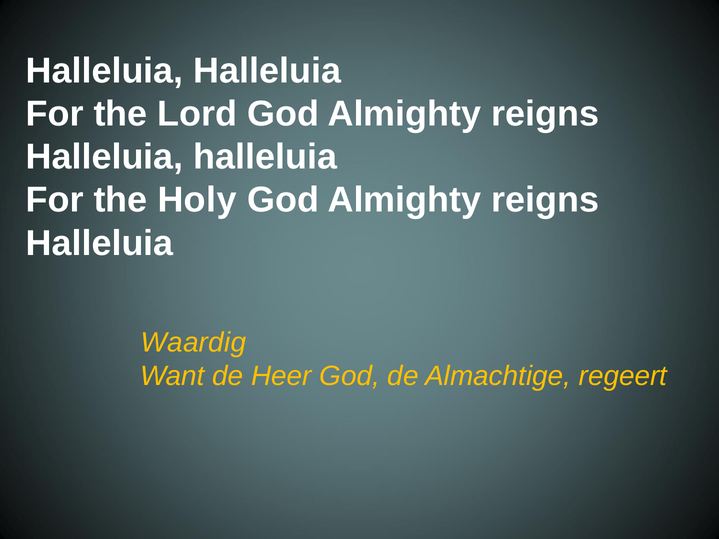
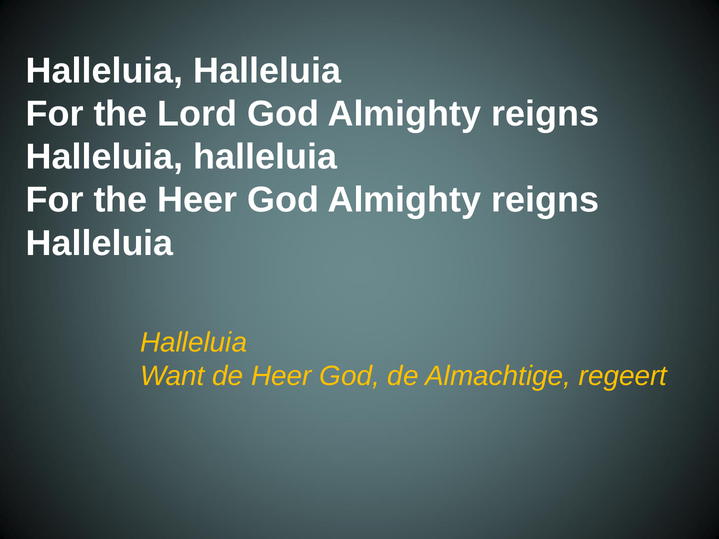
the Holy: Holy -> Heer
Waardig at (193, 343): Waardig -> Halleluia
